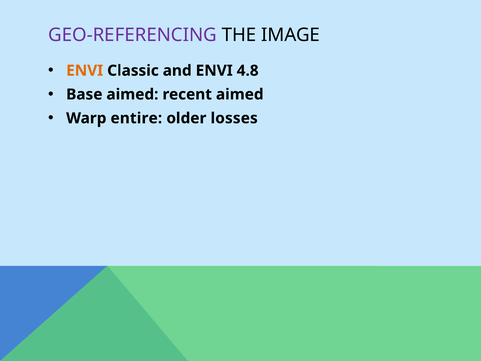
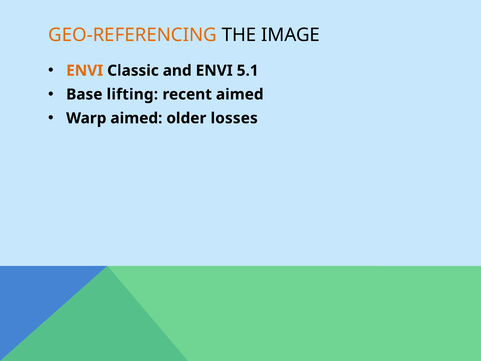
GEO-REFERENCING colour: purple -> orange
4.8: 4.8 -> 5.1
Base aimed: aimed -> lifting
Warp entire: entire -> aimed
